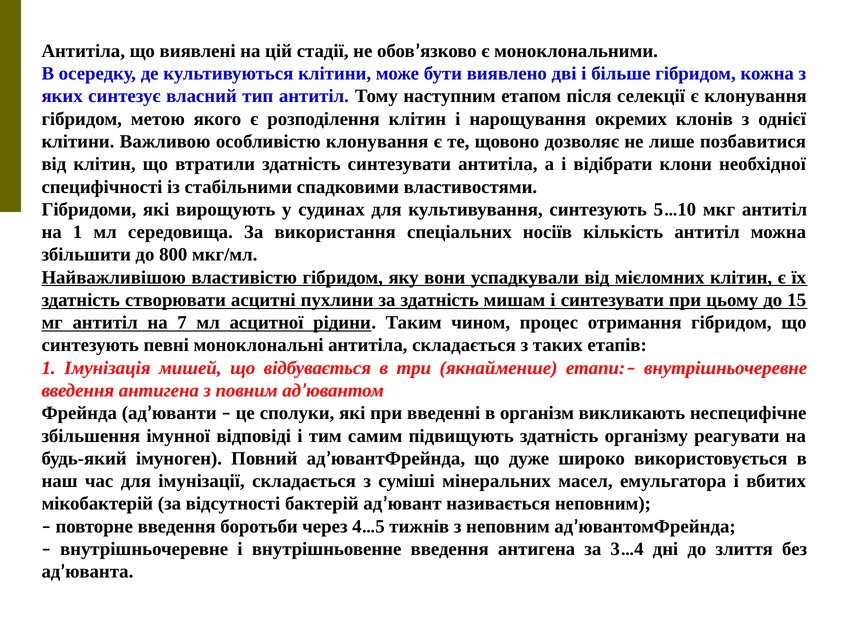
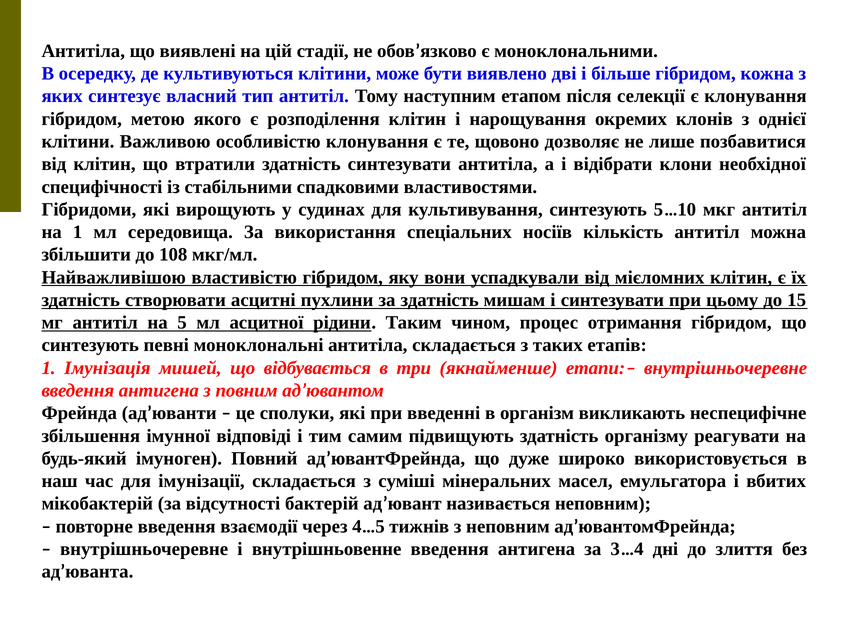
800: 800 -> 108
7: 7 -> 5
боротьби: боротьби -> взаємодії
